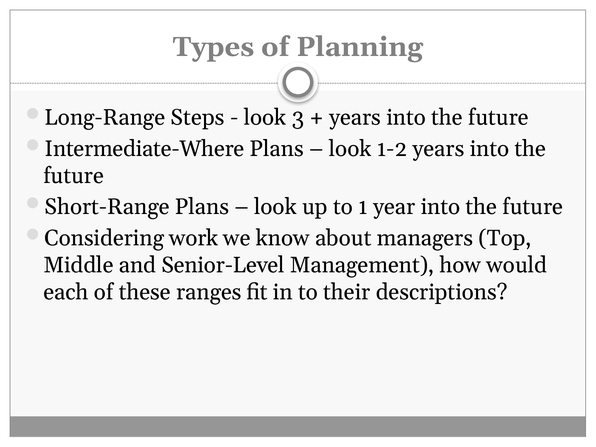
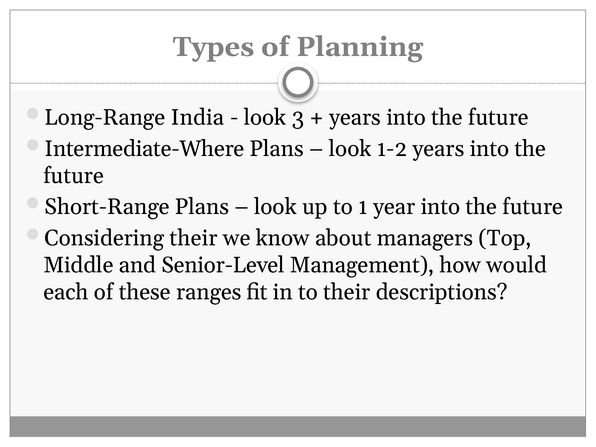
Steps: Steps -> India
Considering work: work -> their
